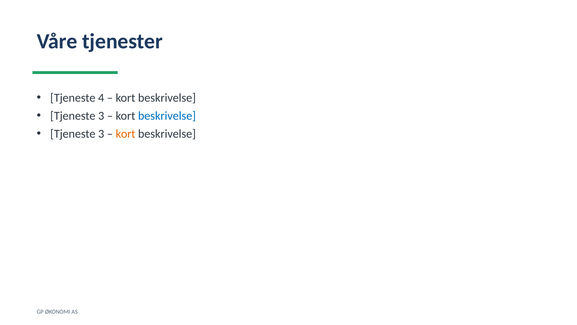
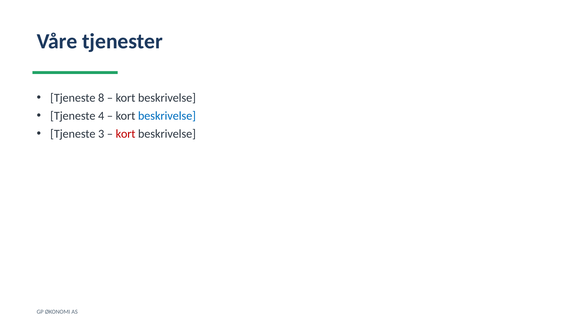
4: 4 -> 8
3 at (101, 116): 3 -> 4
kort at (126, 134) colour: orange -> red
